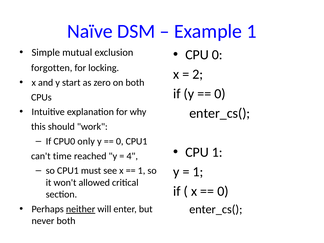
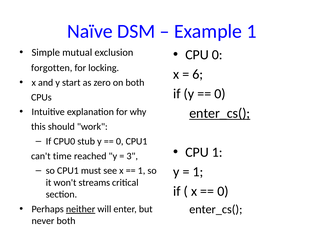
2: 2 -> 6
enter_cs( at (220, 113) underline: none -> present
only: only -> stub
4: 4 -> 3
allowed: allowed -> streams
